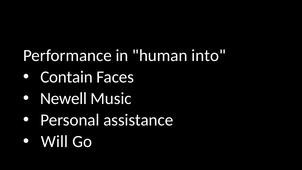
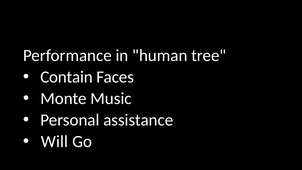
into: into -> tree
Newell: Newell -> Monte
